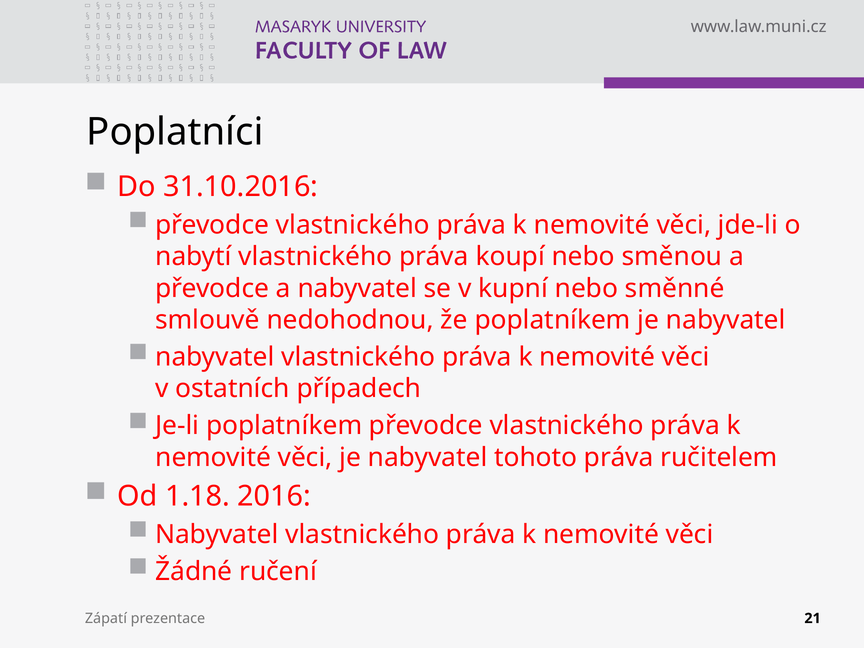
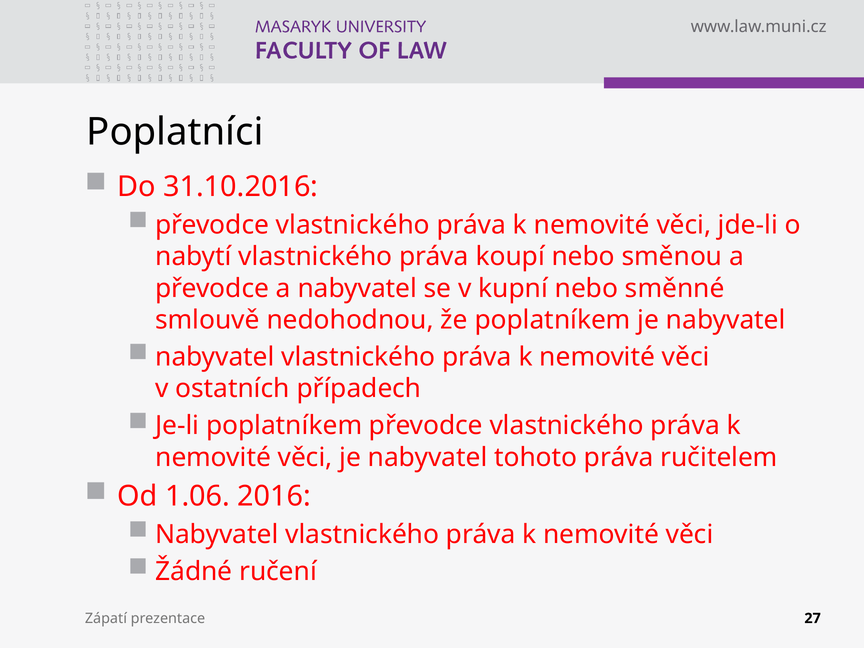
1.18: 1.18 -> 1.06
21: 21 -> 27
